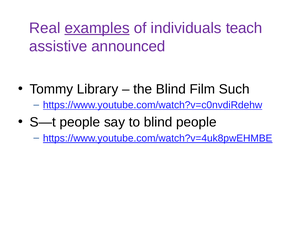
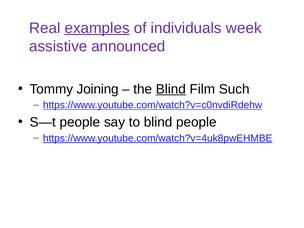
teach: teach -> week
Library: Library -> Joining
Blind at (171, 89) underline: none -> present
